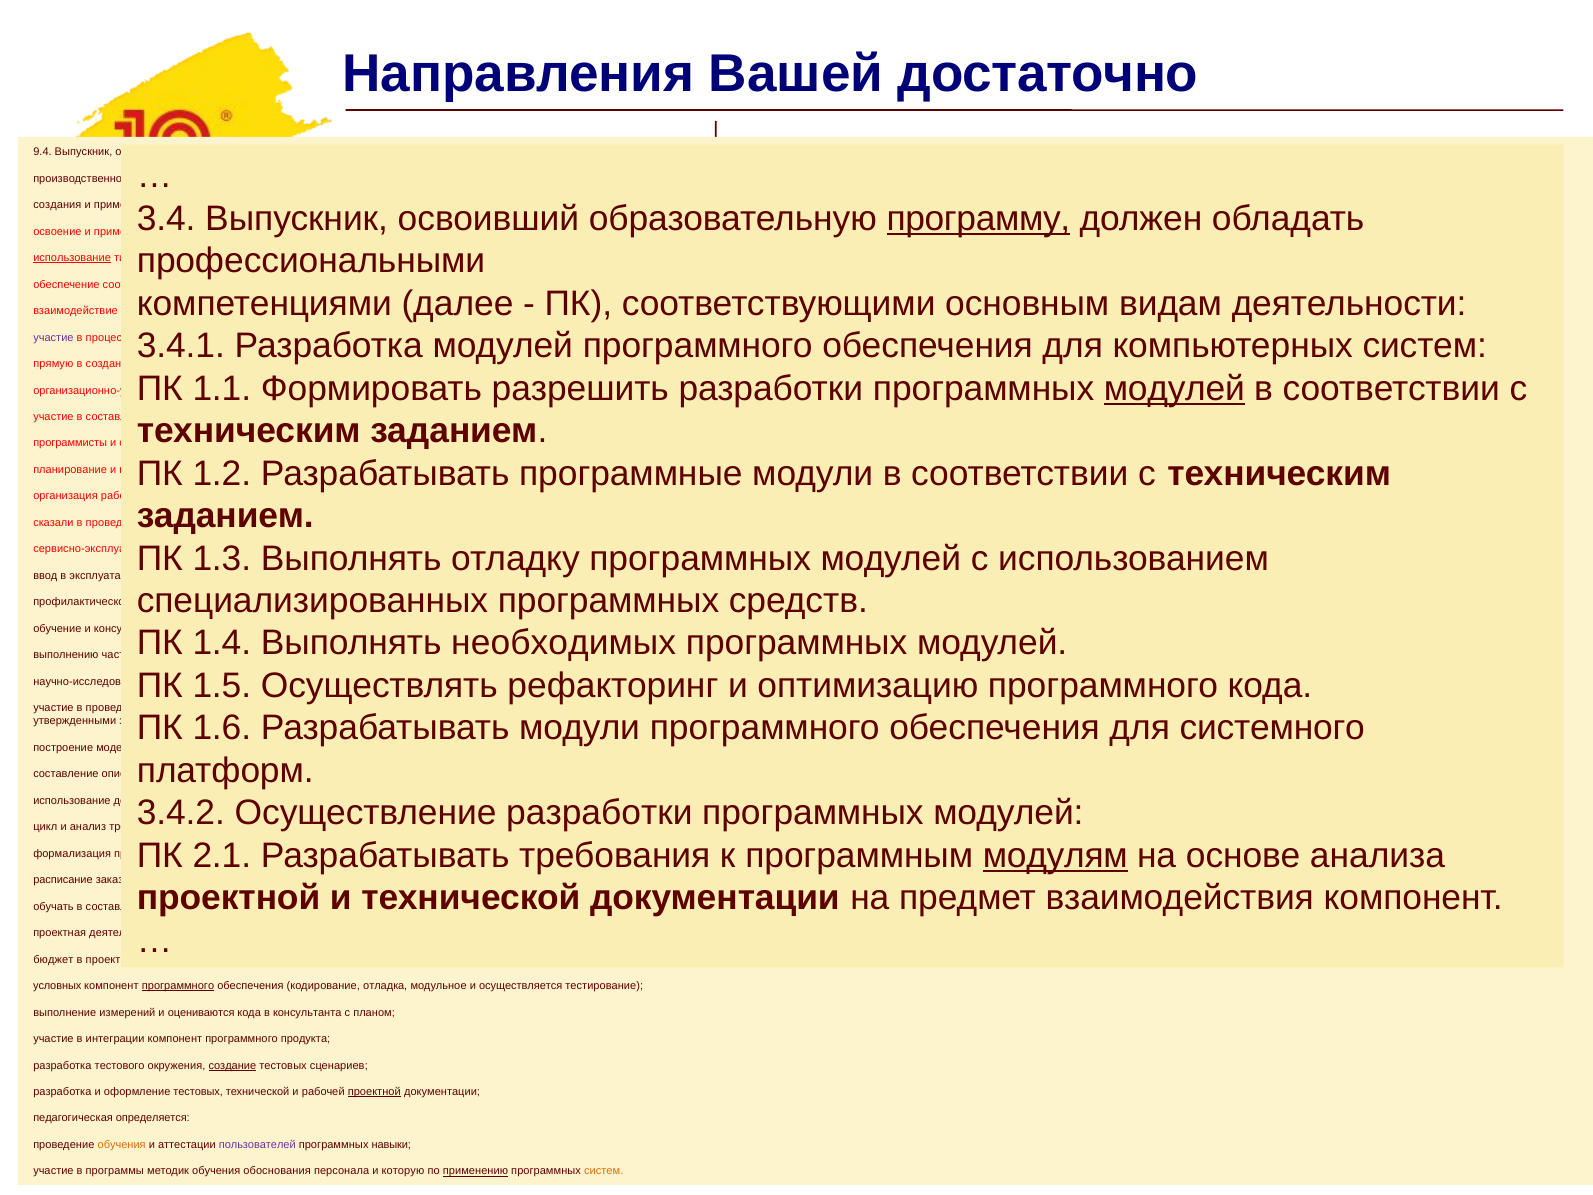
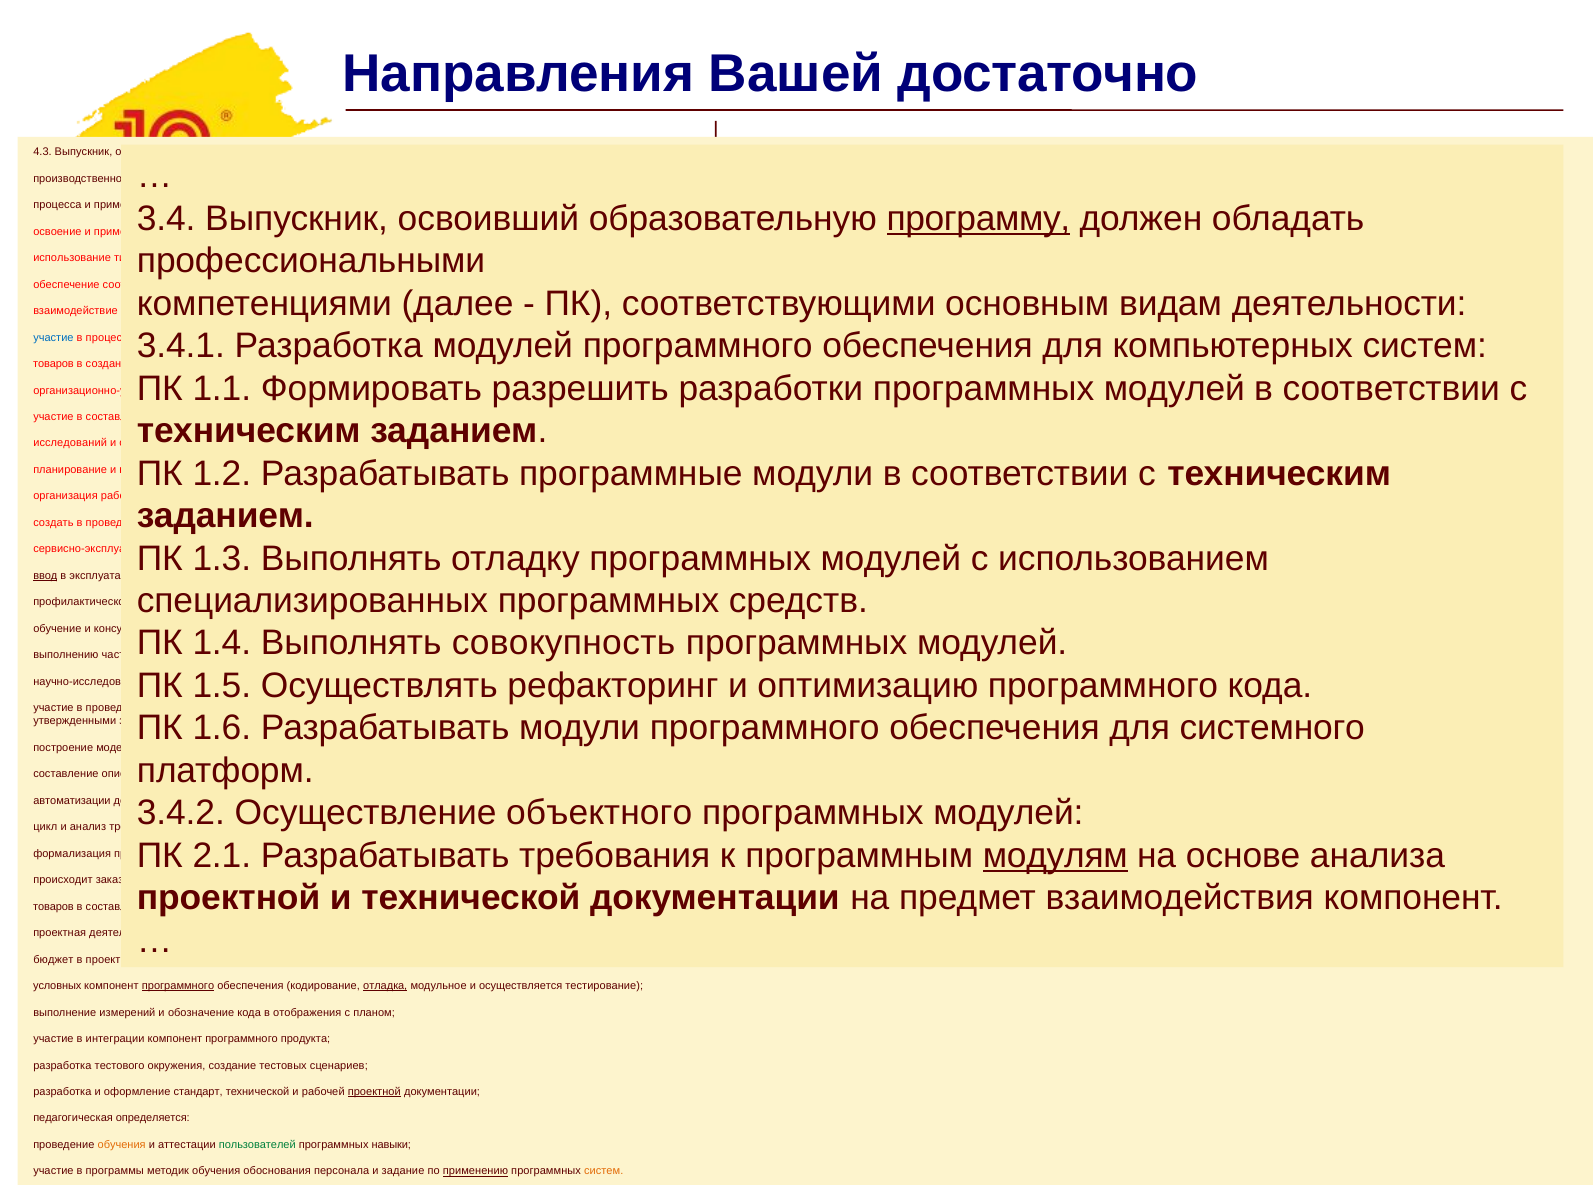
9.4: 9.4 -> 4.3
создания: создания -> процесса
использование at (72, 258) underline: present -> none
участие at (53, 337) colour: purple -> blue
прямую at (53, 364): прямую -> товаров
модулей at (1174, 388) underline: present -> none
программисты at (70, 443): программисты -> исследований
сказали: сказали -> создать
ввод underline: none -> present
необходимых: необходимых -> совокупность
использование at (72, 801): использование -> автоматизации
разработки at (599, 813): разработки -> объектного
расписание: расписание -> происходит
обучать at (53, 906): обучать -> товаров
отладка underline: none -> present
оцениваются: оцениваются -> обозначение
консультанта: консультанта -> отображения
создание underline: present -> none
тестовых at (198, 1092): тестовых -> стандарт
пользователей at (257, 1145) colour: purple -> green
которую: которую -> задание
